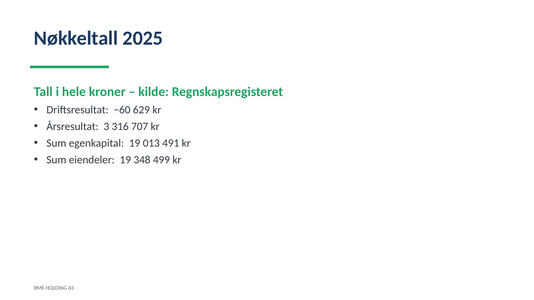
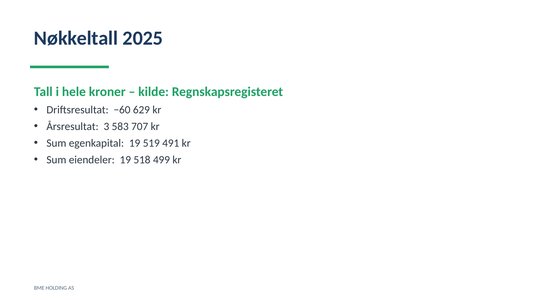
316: 316 -> 583
013: 013 -> 519
348: 348 -> 518
